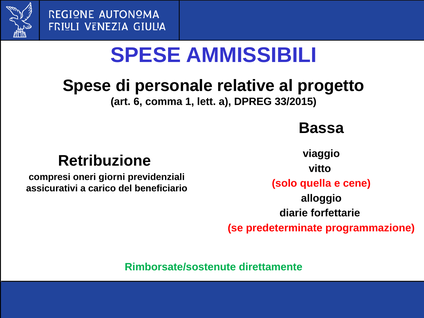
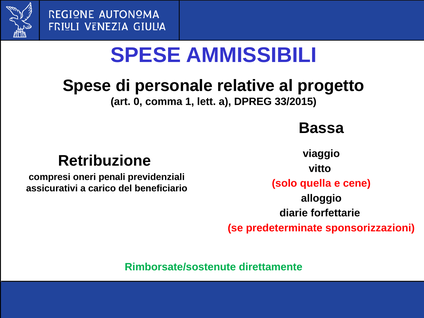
6: 6 -> 0
giorni: giorni -> penali
programmazione: programmazione -> sponsorizzazioni
